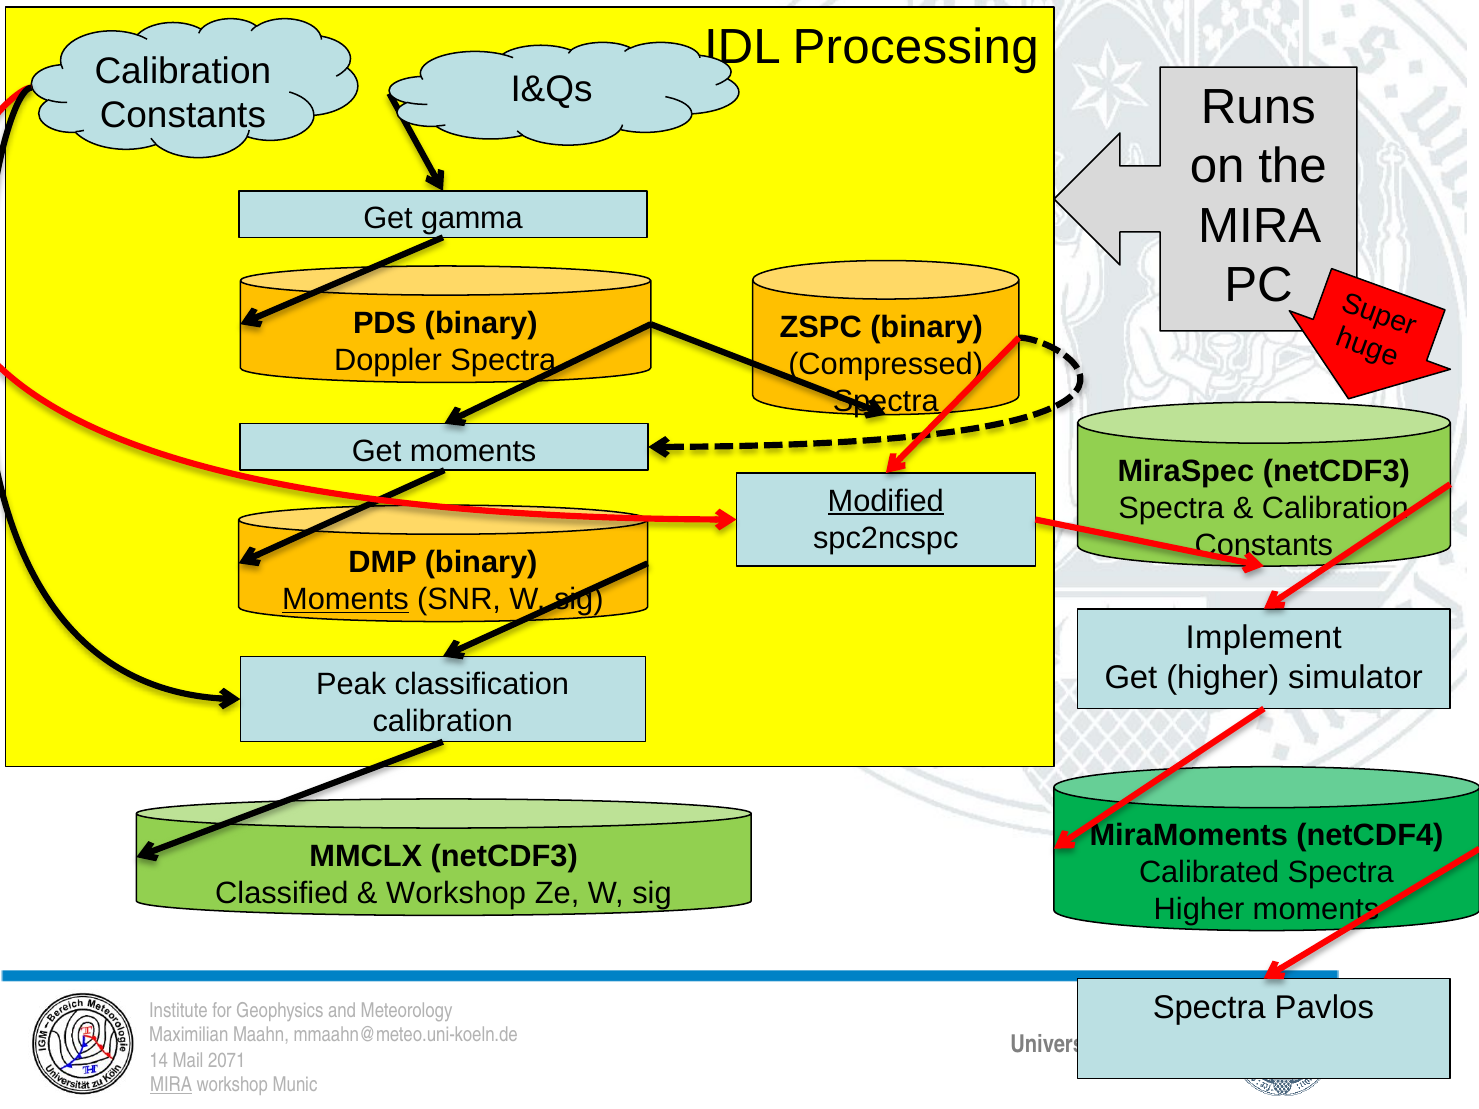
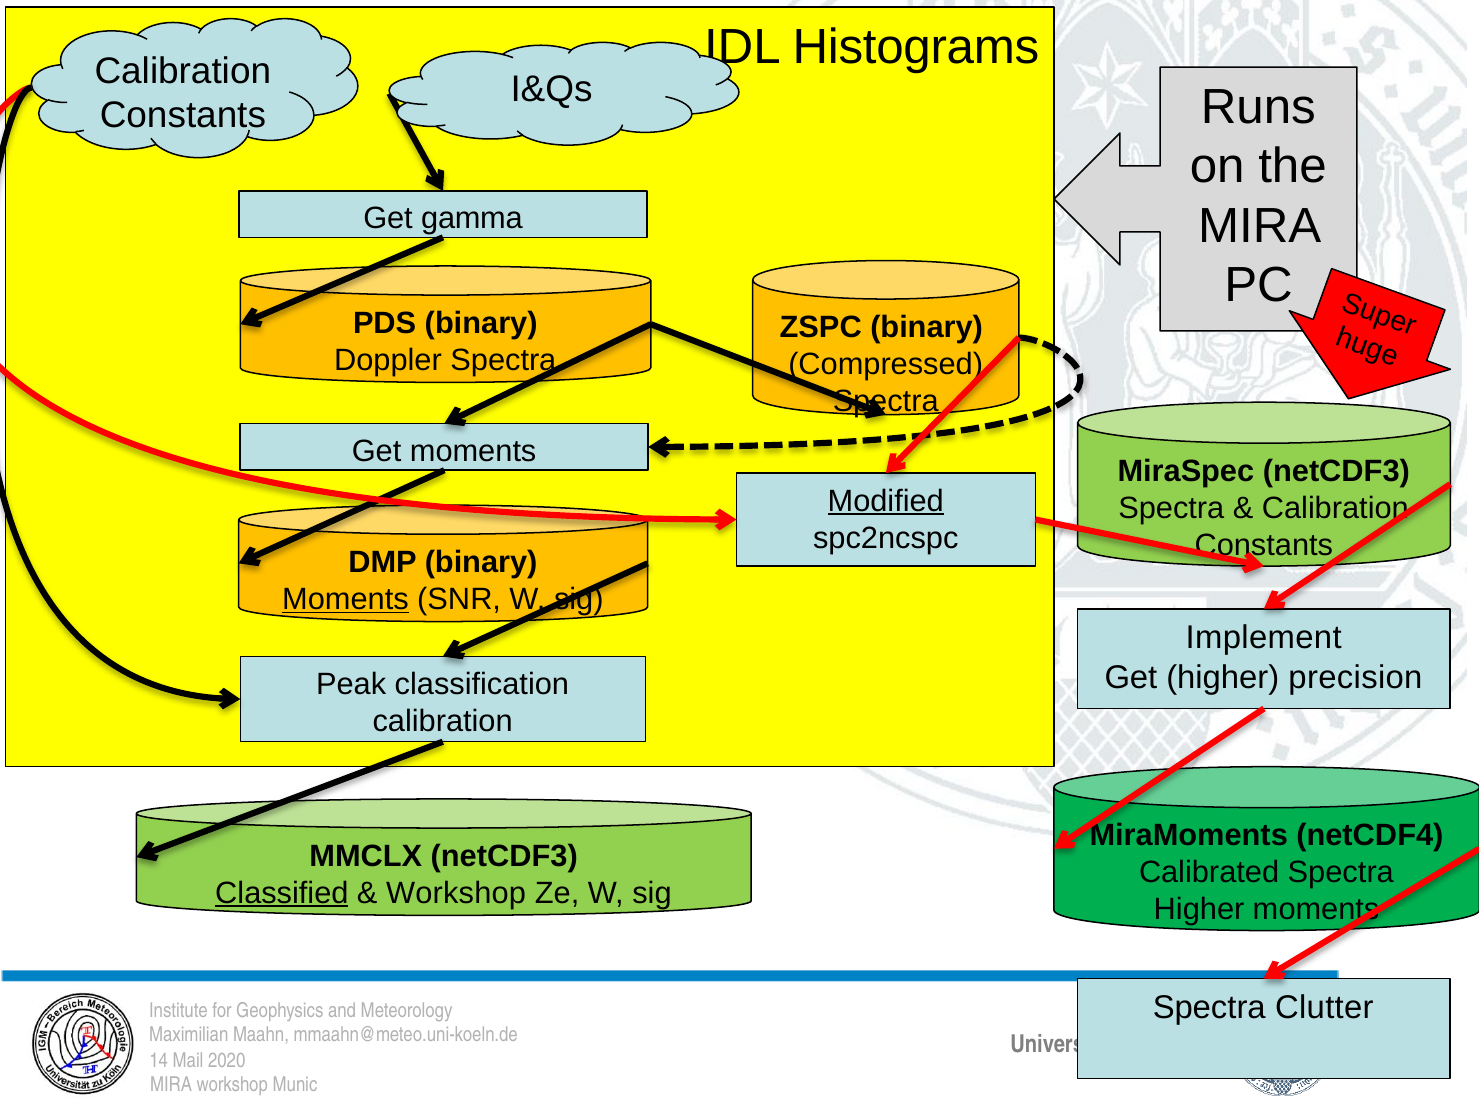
Processing: Processing -> Histograms
simulator: simulator -> precision
Classified underline: none -> present
Pavlos: Pavlos -> Clutter
2071: 2071 -> 2020
MIRA at (171, 1085) underline: present -> none
